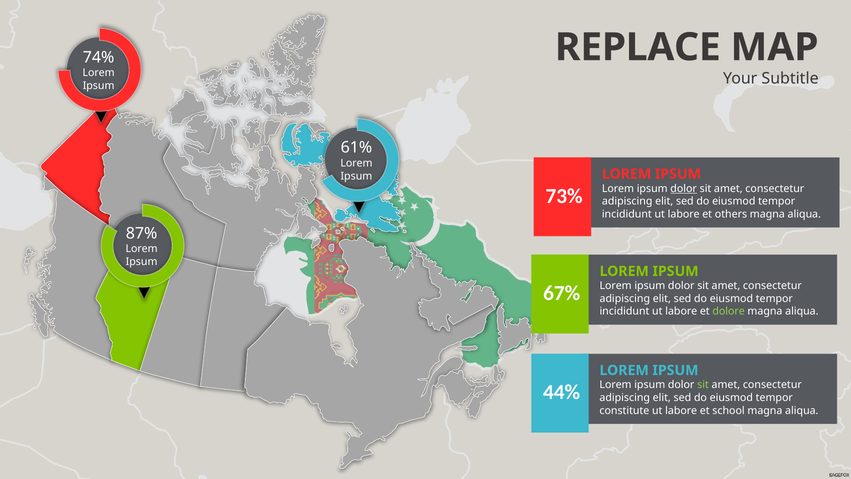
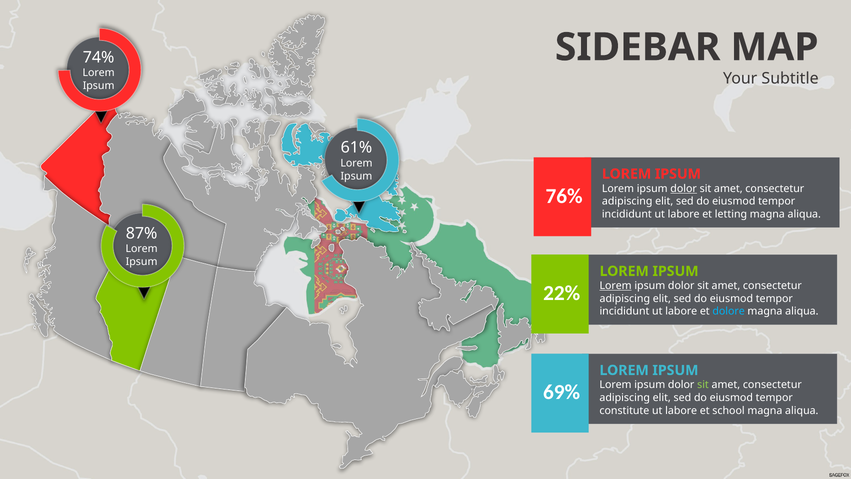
REPLACE: REPLACE -> SIDEBAR
73%: 73% -> 76%
others: others -> letting
Lorem at (616, 286) underline: none -> present
67%: 67% -> 22%
dolore colour: light green -> light blue
44%: 44% -> 69%
